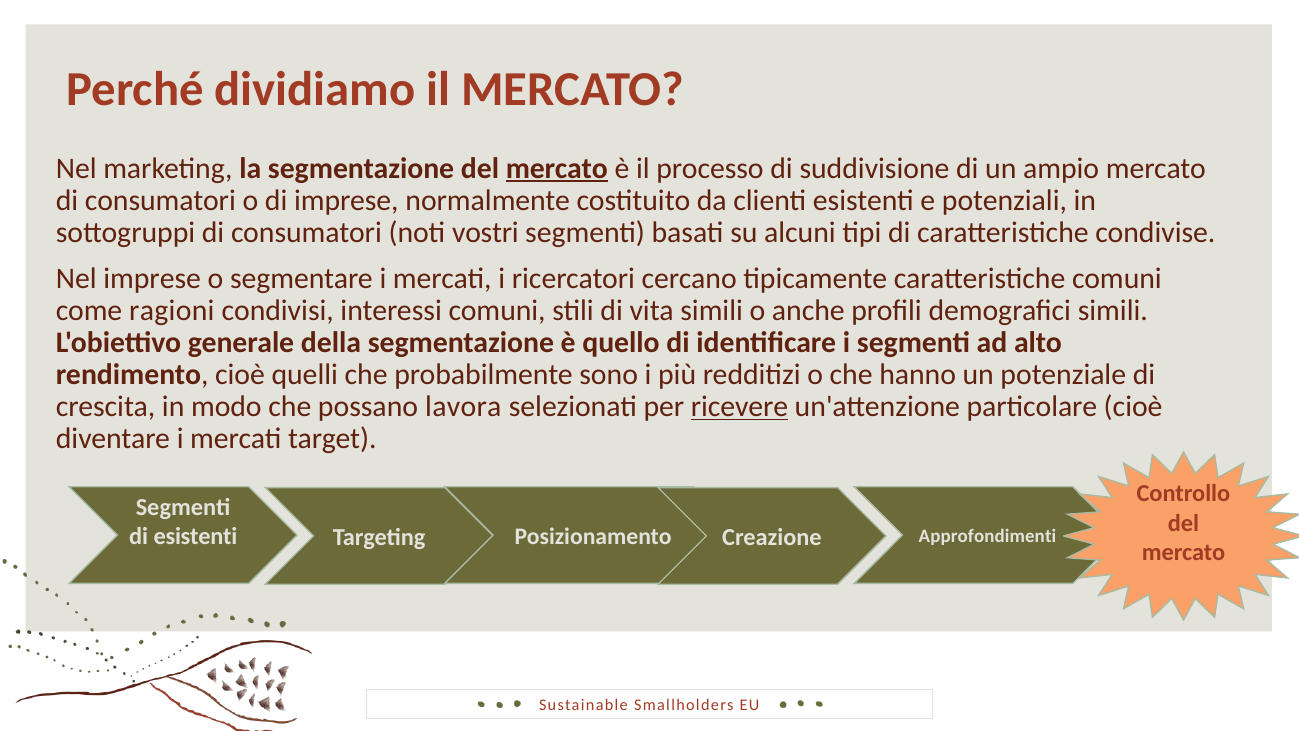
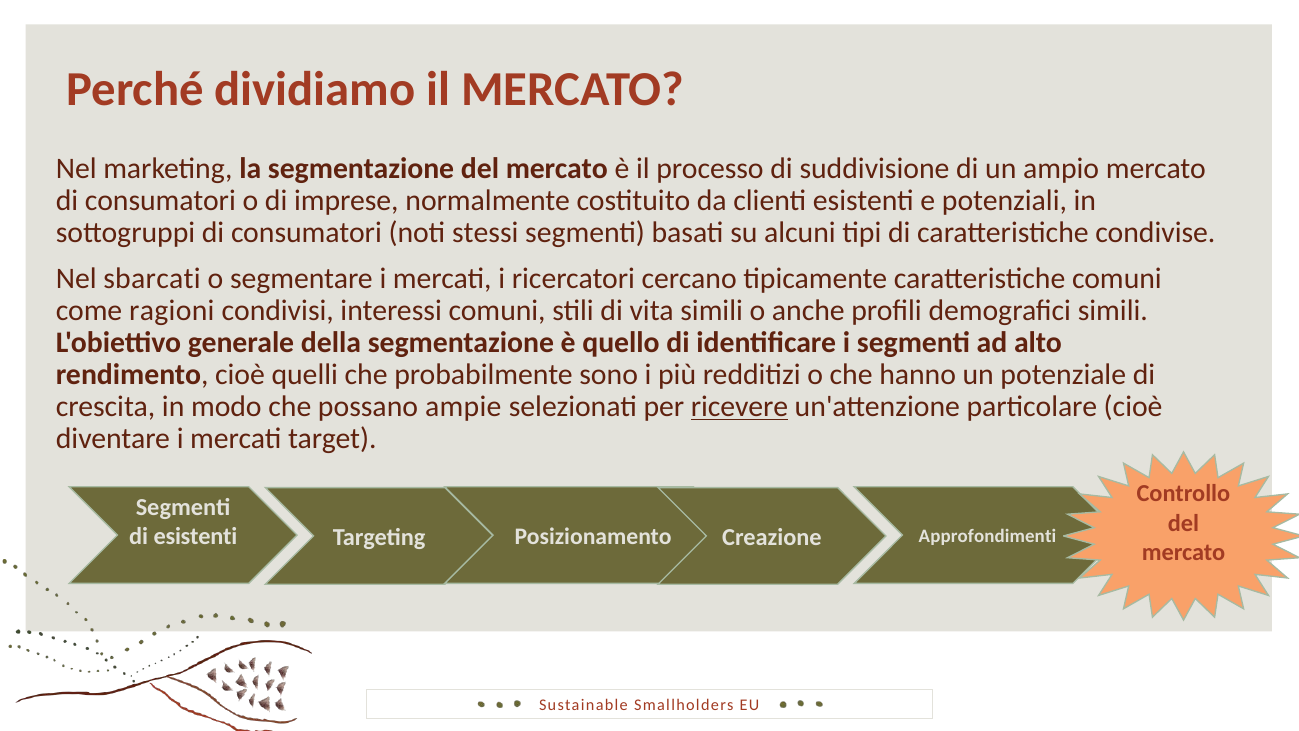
mercato at (557, 168) underline: present -> none
vostri: vostri -> stessi
Nel imprese: imprese -> sbarcati
lavora: lavora -> ampie
